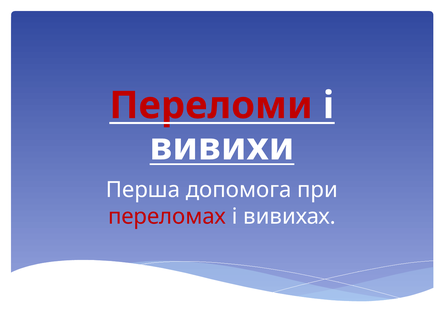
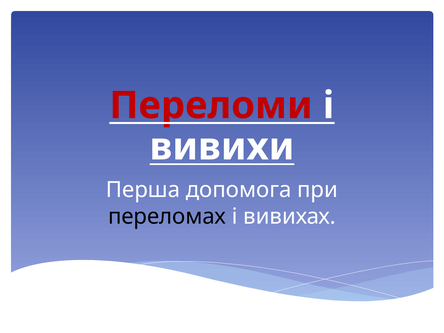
переломах colour: red -> black
